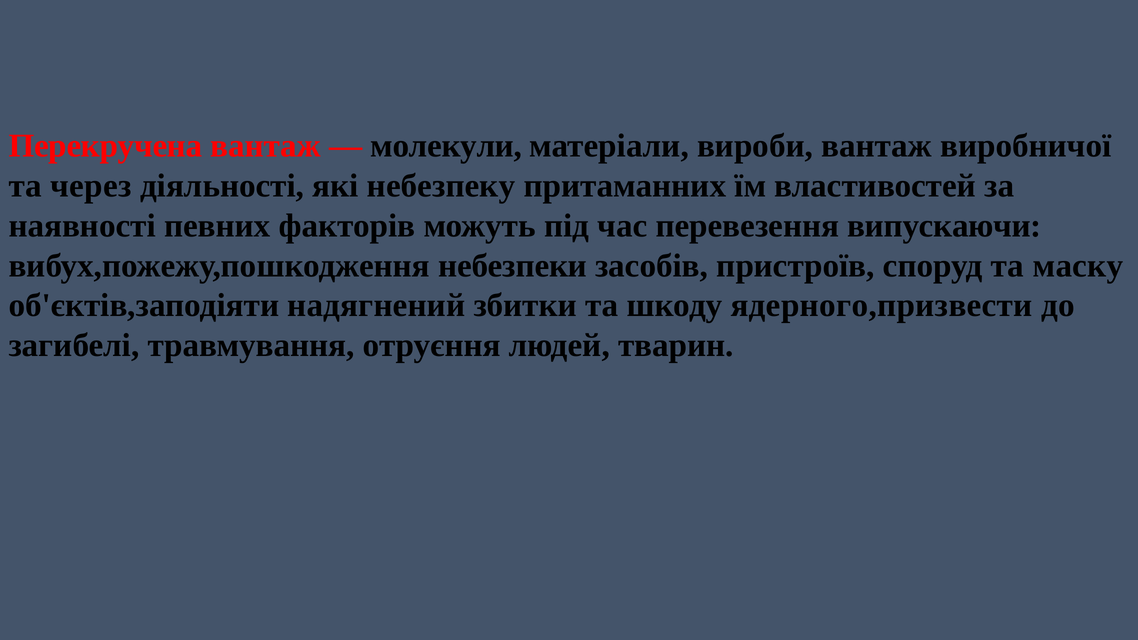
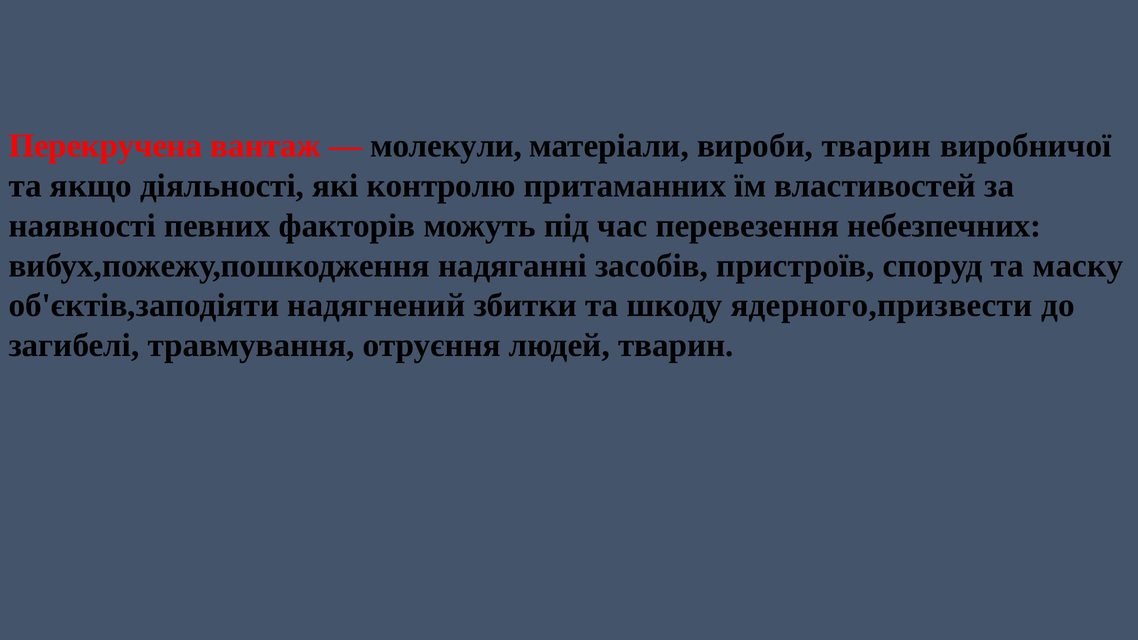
вироби вантаж: вантаж -> тварин
через: через -> якщо
небезпеку: небезпеку -> контролю
випускаючи: випускаючи -> небезпечних
небезпеки: небезпеки -> надяганні
